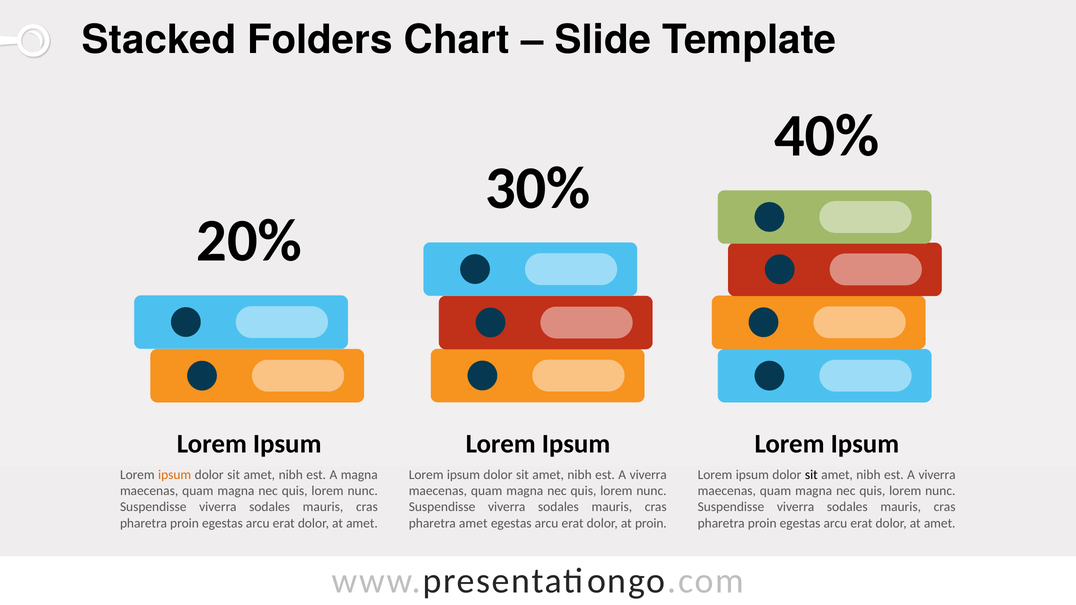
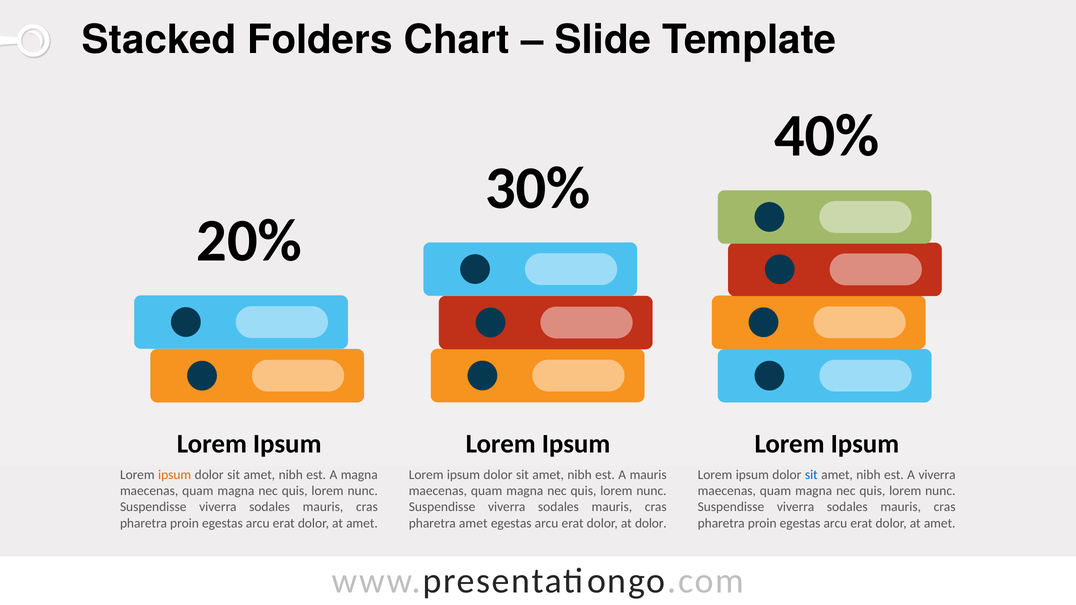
viverra at (648, 475): viverra -> mauris
sit at (811, 475) colour: black -> blue
at proin: proin -> dolor
